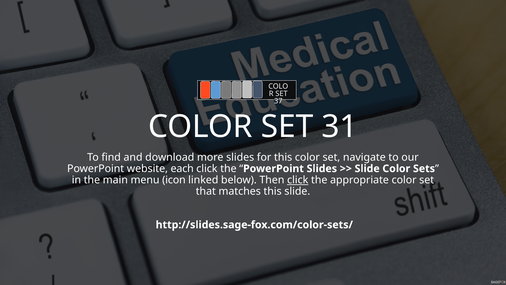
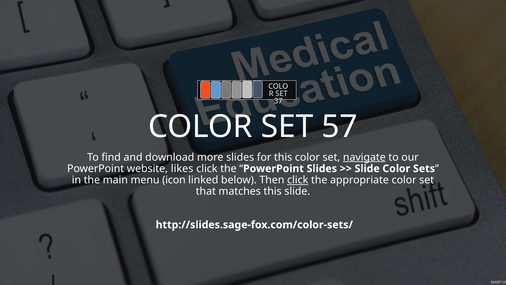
31: 31 -> 57
navigate underline: none -> present
each: each -> likes
